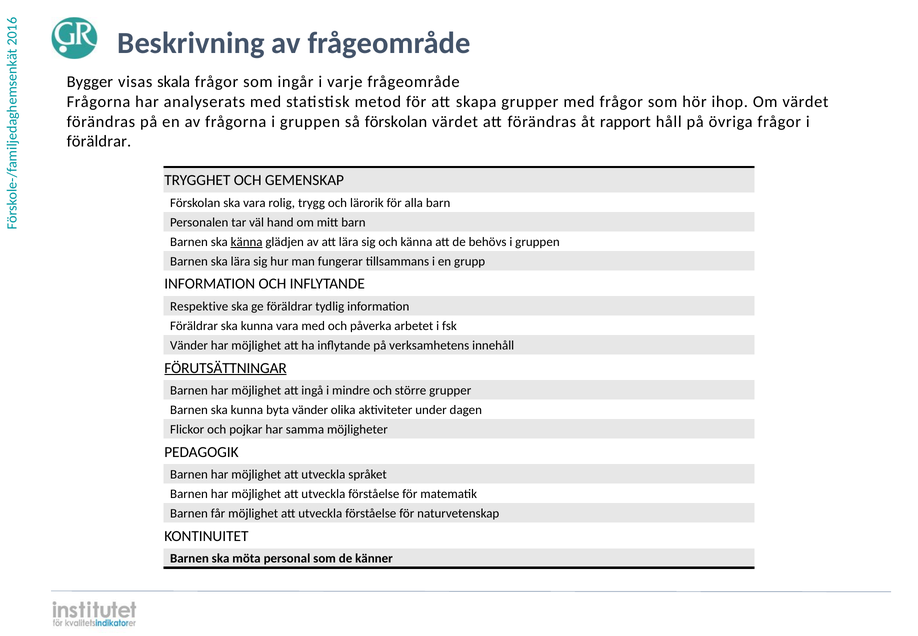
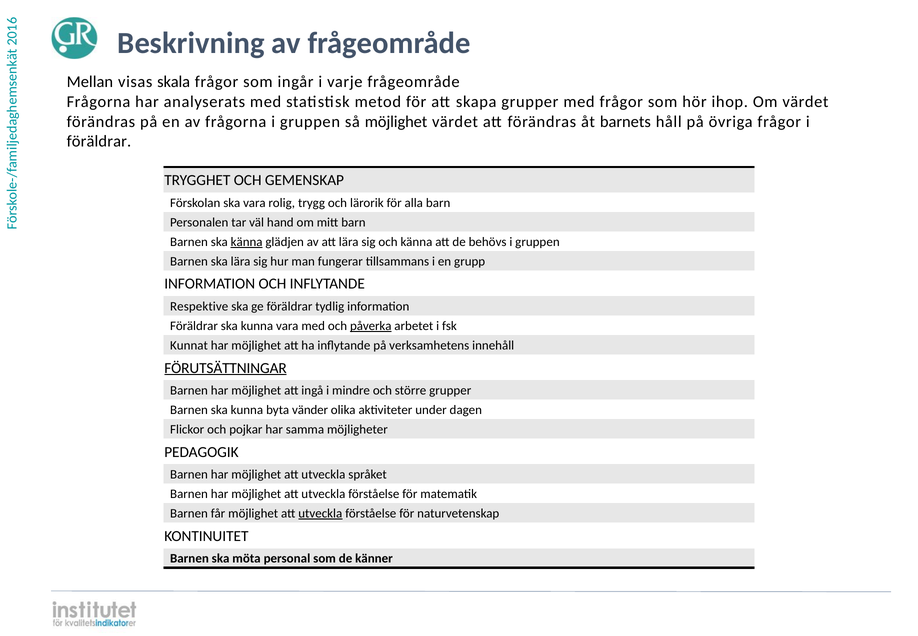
Bygger: Bygger -> Mellan
så förskolan: förskolan -> möjlighet
rapport: rapport -> barnets
påverka underline: none -> present
Vänder at (189, 345): Vänder -> Kunnat
utveckla at (320, 513) underline: none -> present
